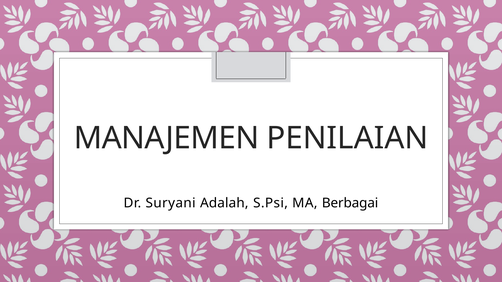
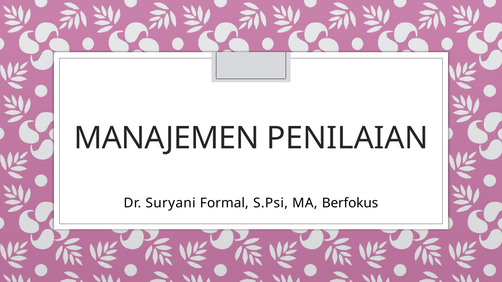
Adalah: Adalah -> Formal
Berbagai: Berbagai -> Berfokus
